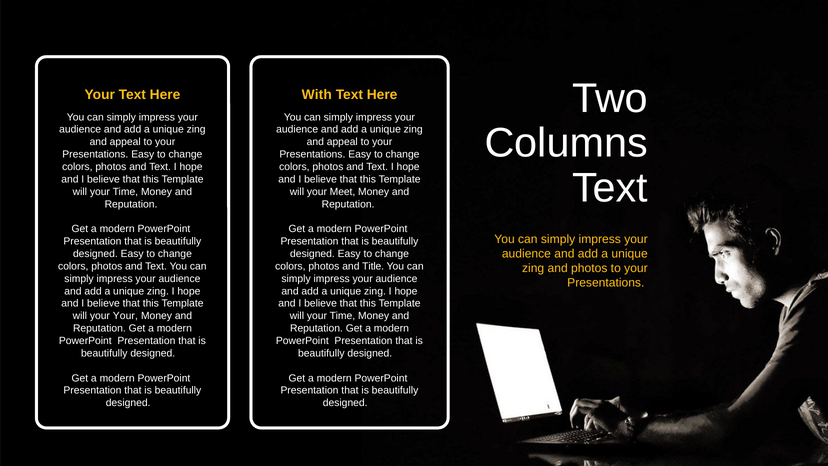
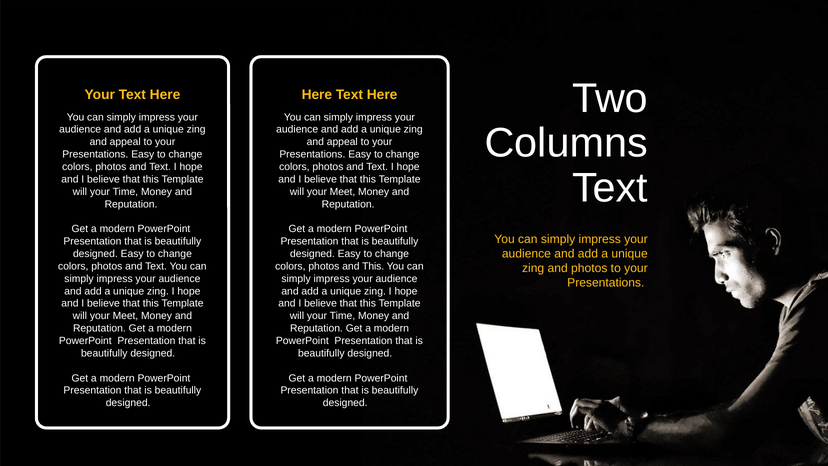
With at (317, 95): With -> Here
and Title: Title -> This
Your at (125, 316): Your -> Meet
